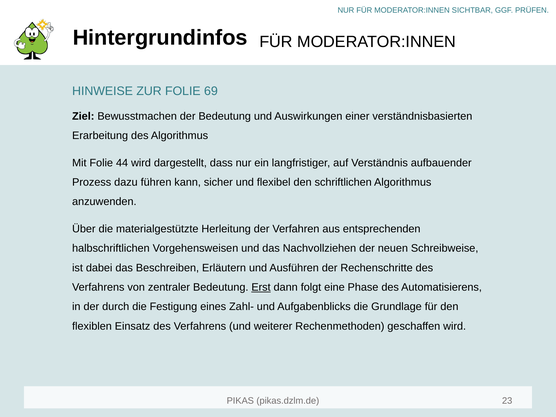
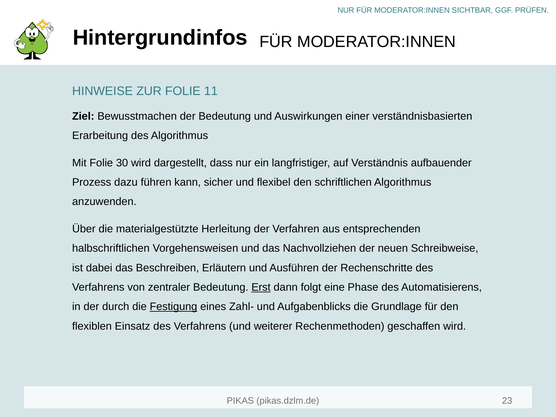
69: 69 -> 11
44: 44 -> 30
Festigung underline: none -> present
